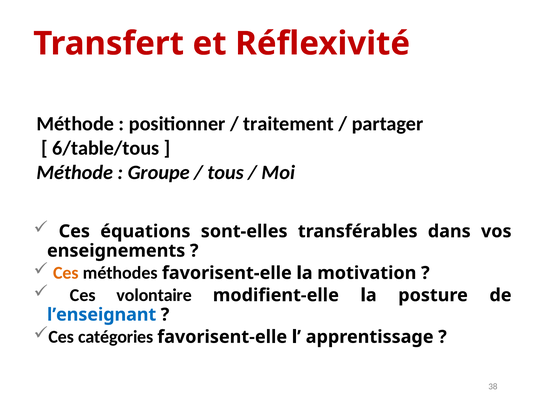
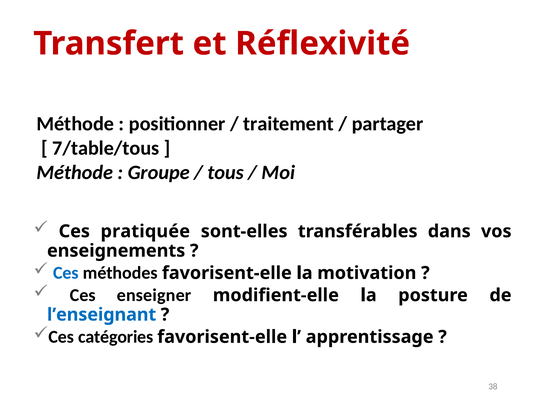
6/table/tous: 6/table/tous -> 7/table/tous
équations: équations -> pratiquée
Ces at (66, 273) colour: orange -> blue
volontaire: volontaire -> enseigner
